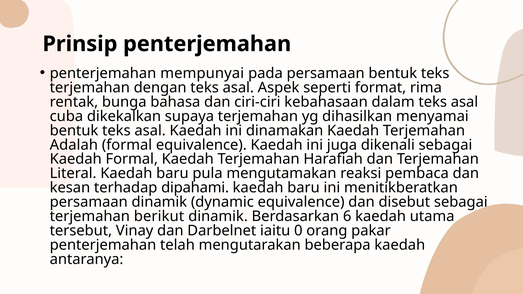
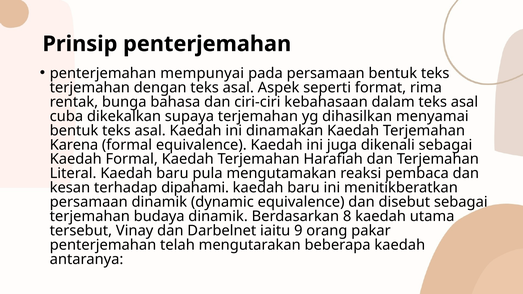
Adalah: Adalah -> Karena
berikut: berikut -> budaya
6: 6 -> 8
0: 0 -> 9
